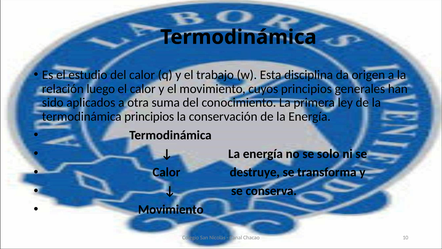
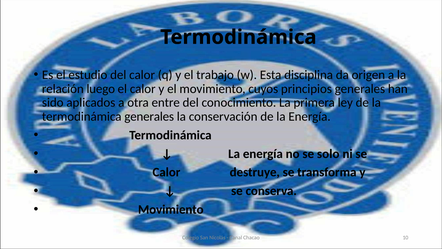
suma: suma -> entre
termodinámica principios: principios -> generales
